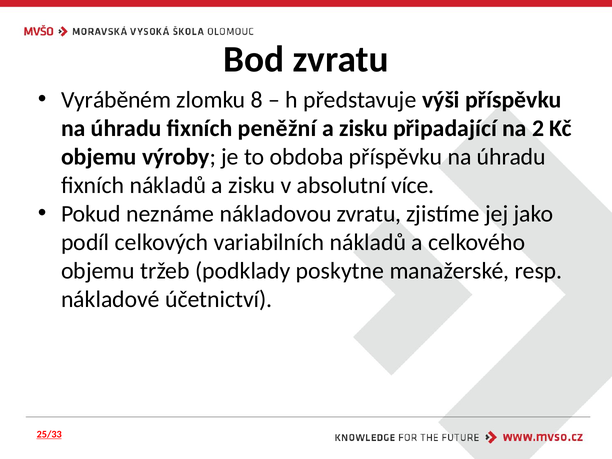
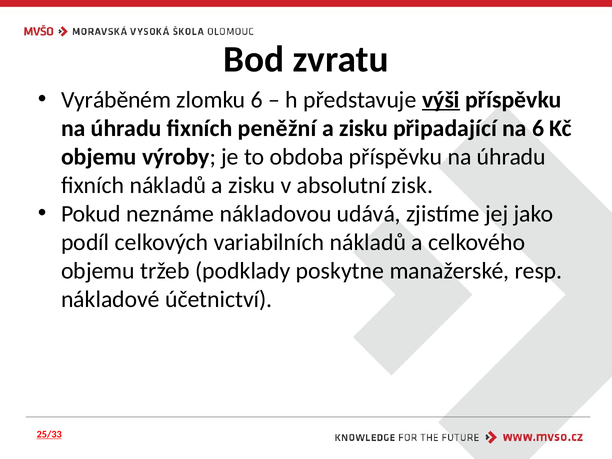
zlomku 8: 8 -> 6
výši underline: none -> present
na 2: 2 -> 6
více: více -> zisk
nákladovou zvratu: zvratu -> udává
